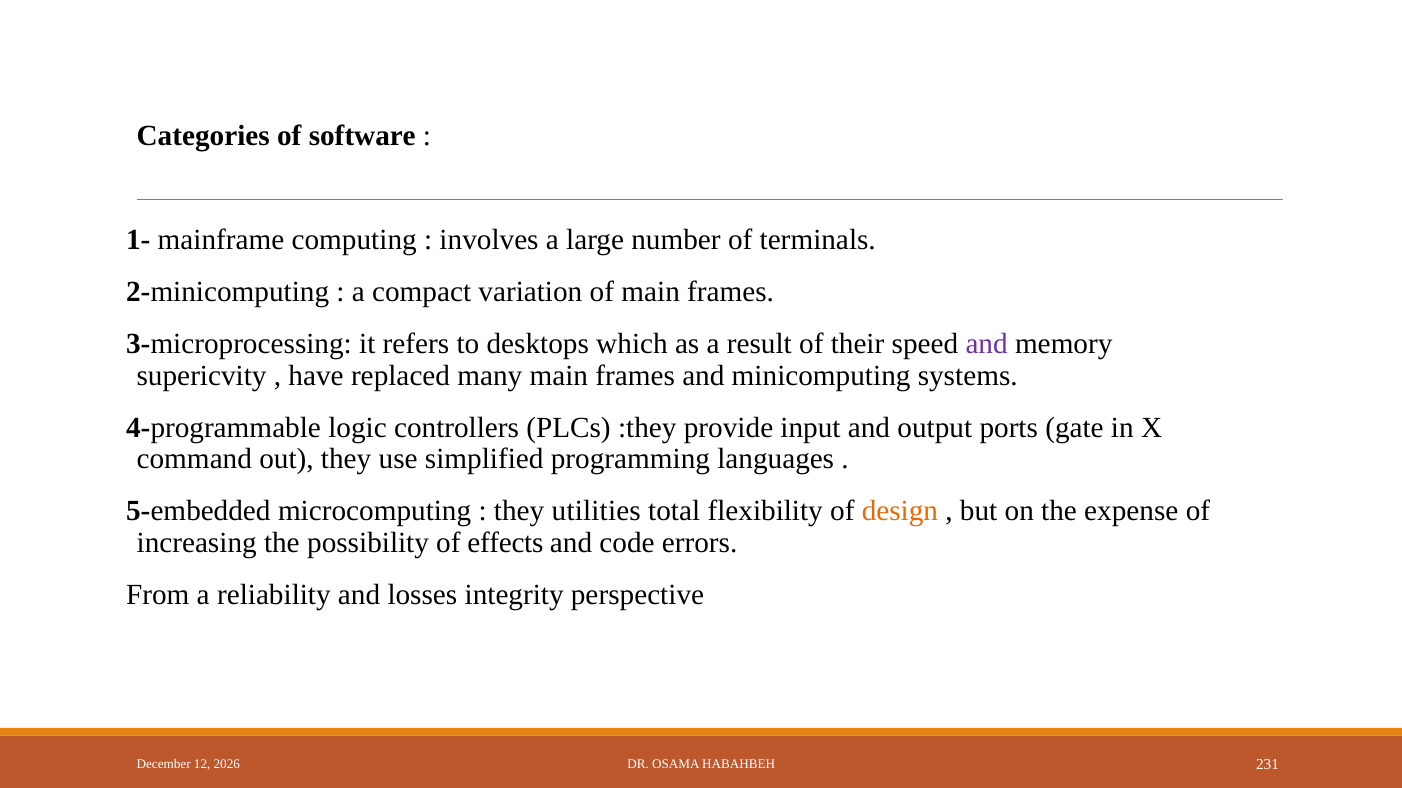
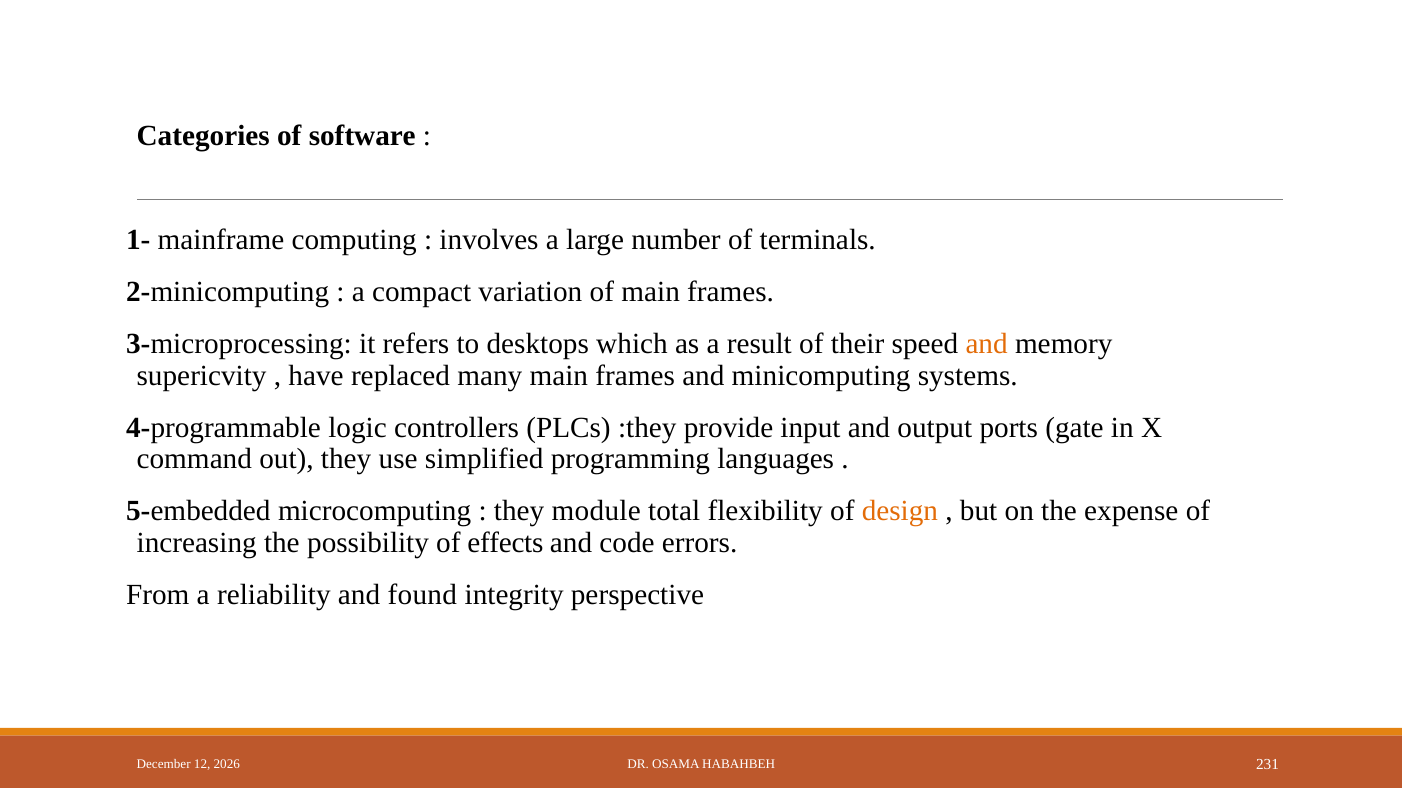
and at (987, 345) colour: purple -> orange
utilities: utilities -> module
losses: losses -> found
